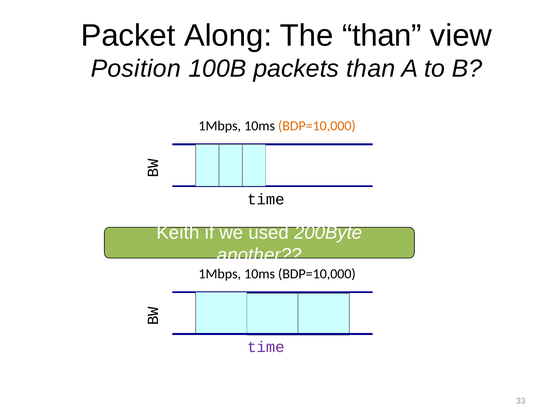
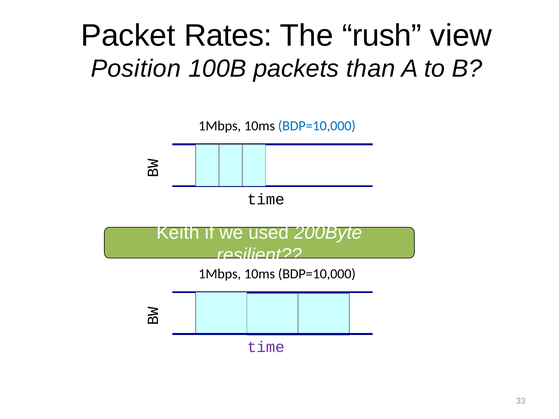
Along: Along -> Rates
The than: than -> rush
BDP=10,000 at (317, 126) colour: orange -> blue
another: another -> resilient
